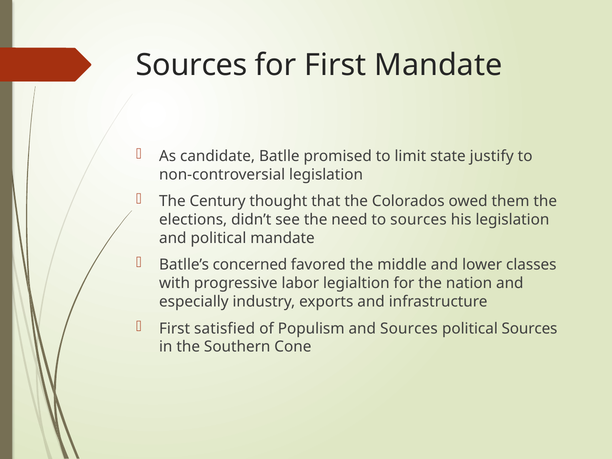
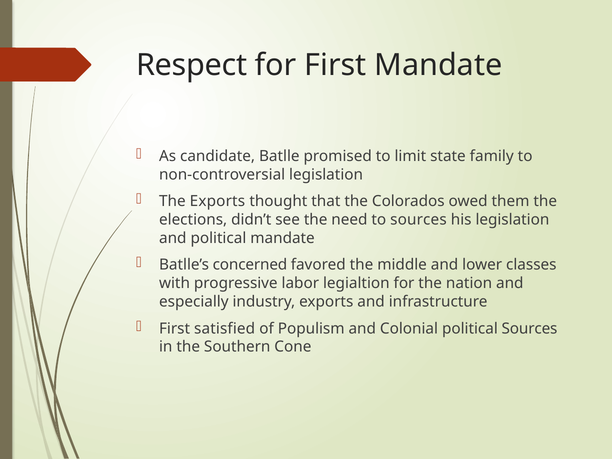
Sources at (192, 65): Sources -> Respect
justify: justify -> family
The Century: Century -> Exports
and Sources: Sources -> Colonial
